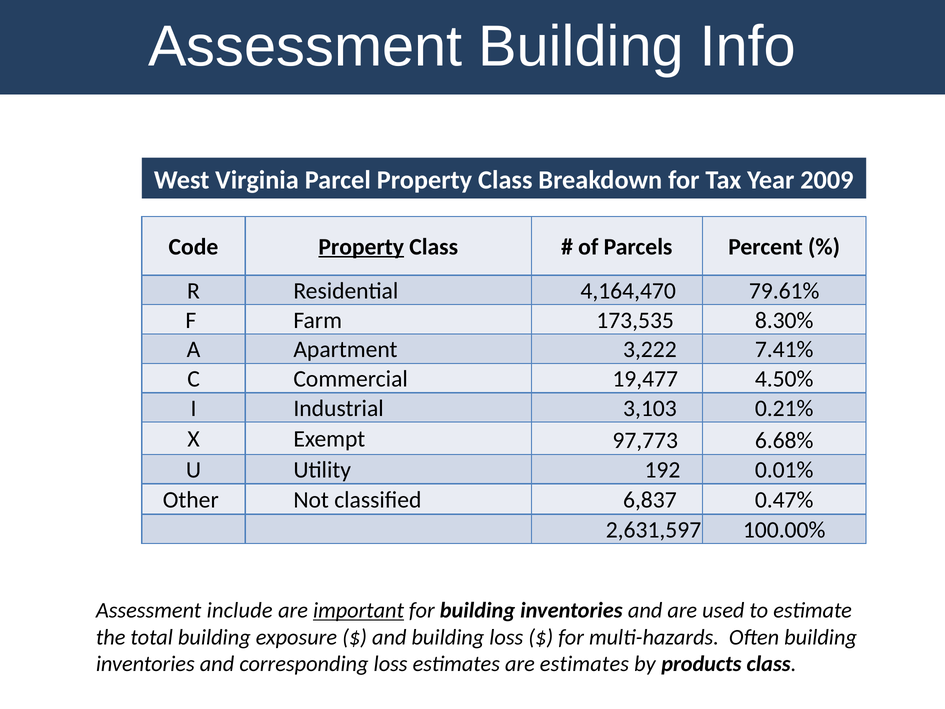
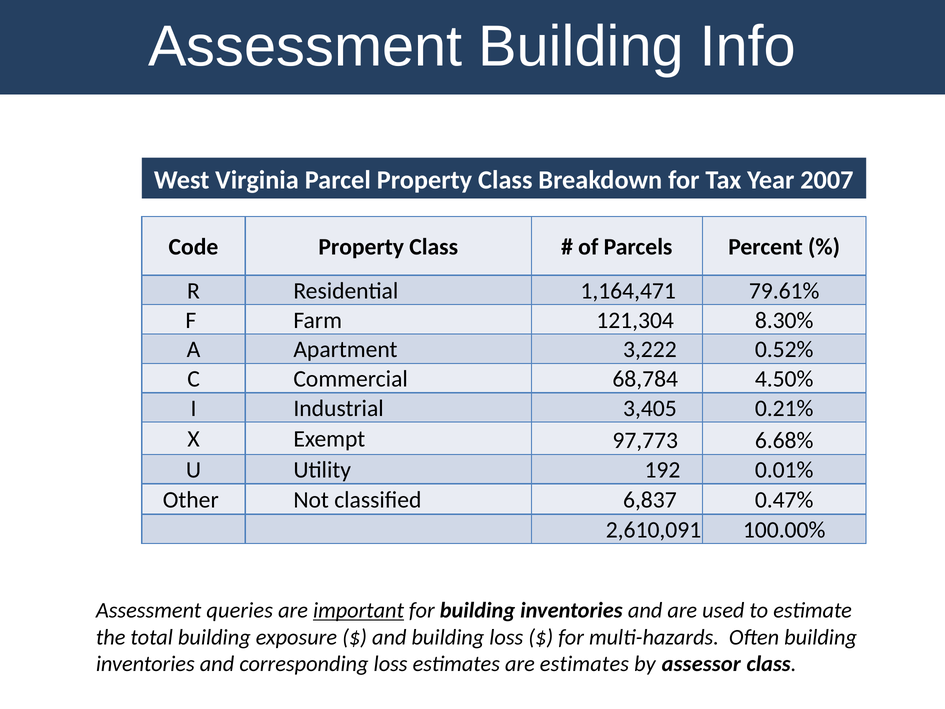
2009: 2009 -> 2007
Property at (361, 247) underline: present -> none
4,164,470: 4,164,470 -> 1,164,471
173,535: 173,535 -> 121,304
7.41%: 7.41% -> 0.52%
19,477: 19,477 -> 68,784
3,103: 3,103 -> 3,405
2,631,597: 2,631,597 -> 2,610,091
include: include -> queries
products: products -> assessor
